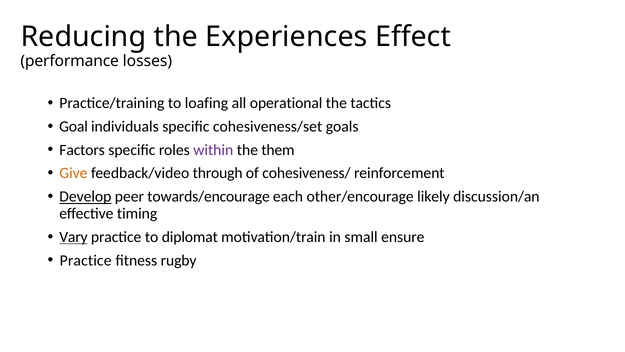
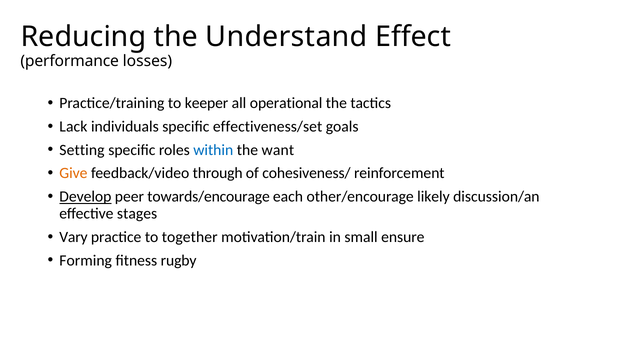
Experiences: Experiences -> Understand
loafing: loafing -> keeper
Goal: Goal -> Lack
cohesiveness/set: cohesiveness/set -> effectiveness/set
Factors: Factors -> Setting
within colour: purple -> blue
them: them -> want
timing: timing -> stages
Vary underline: present -> none
diplomat: diplomat -> together
Practice at (86, 260): Practice -> Forming
